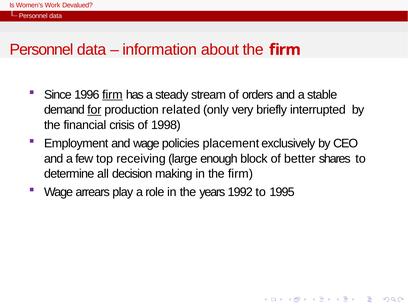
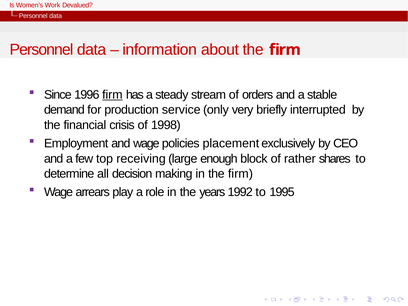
for underline: present -> none
related: related -> service
better: better -> rather
